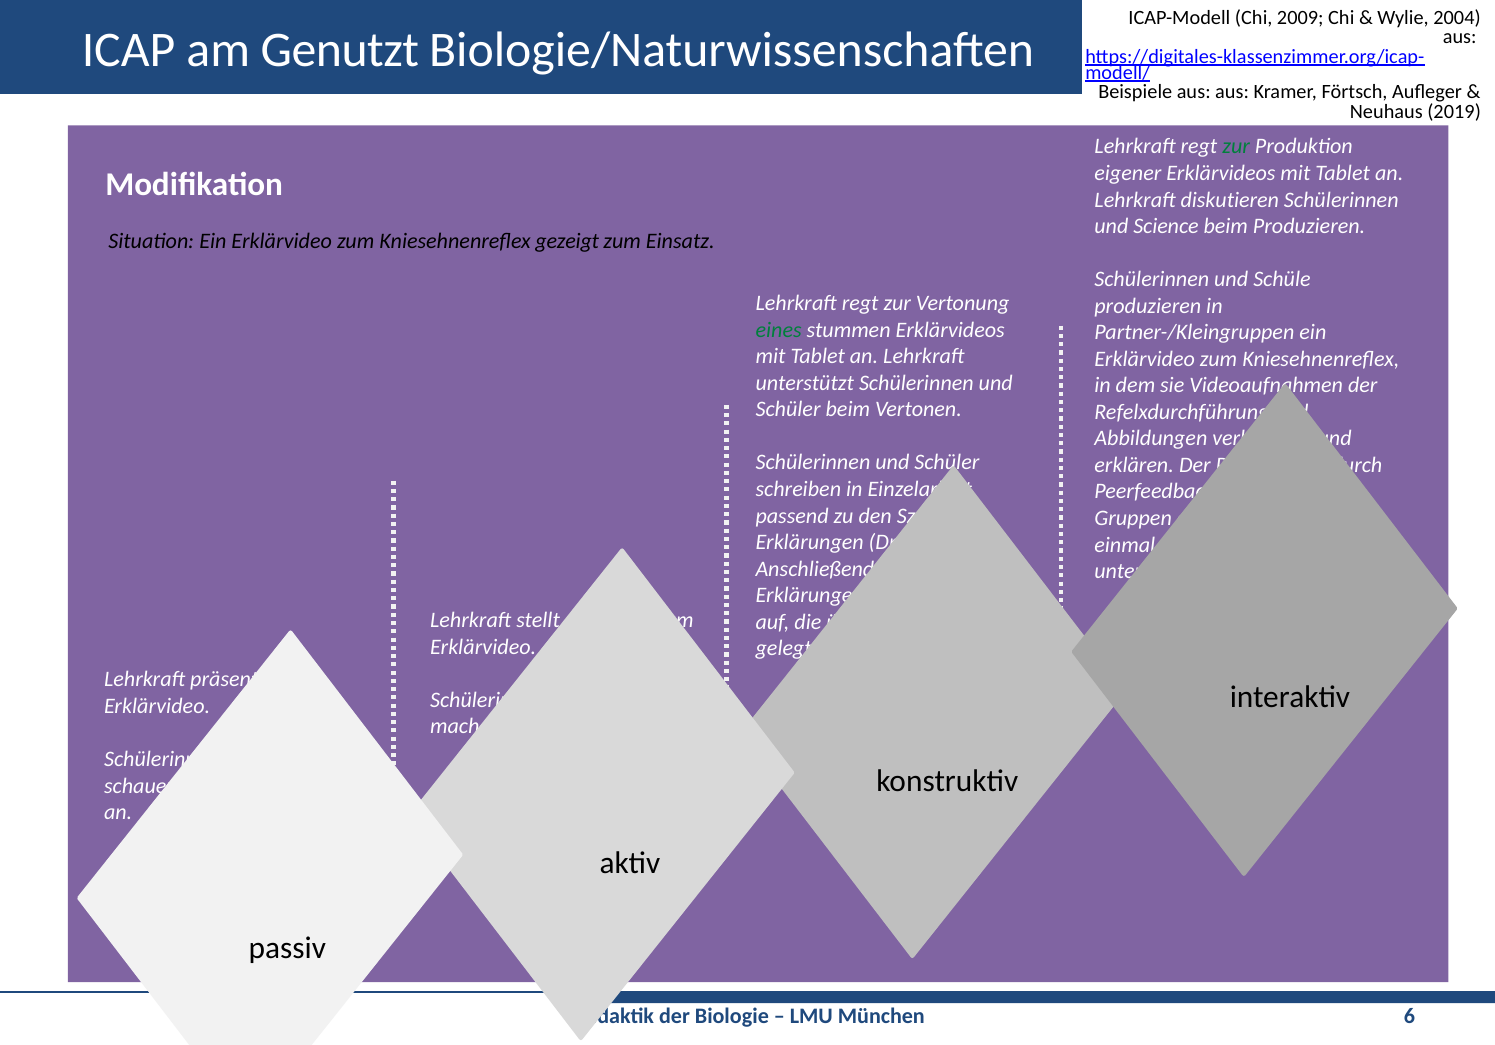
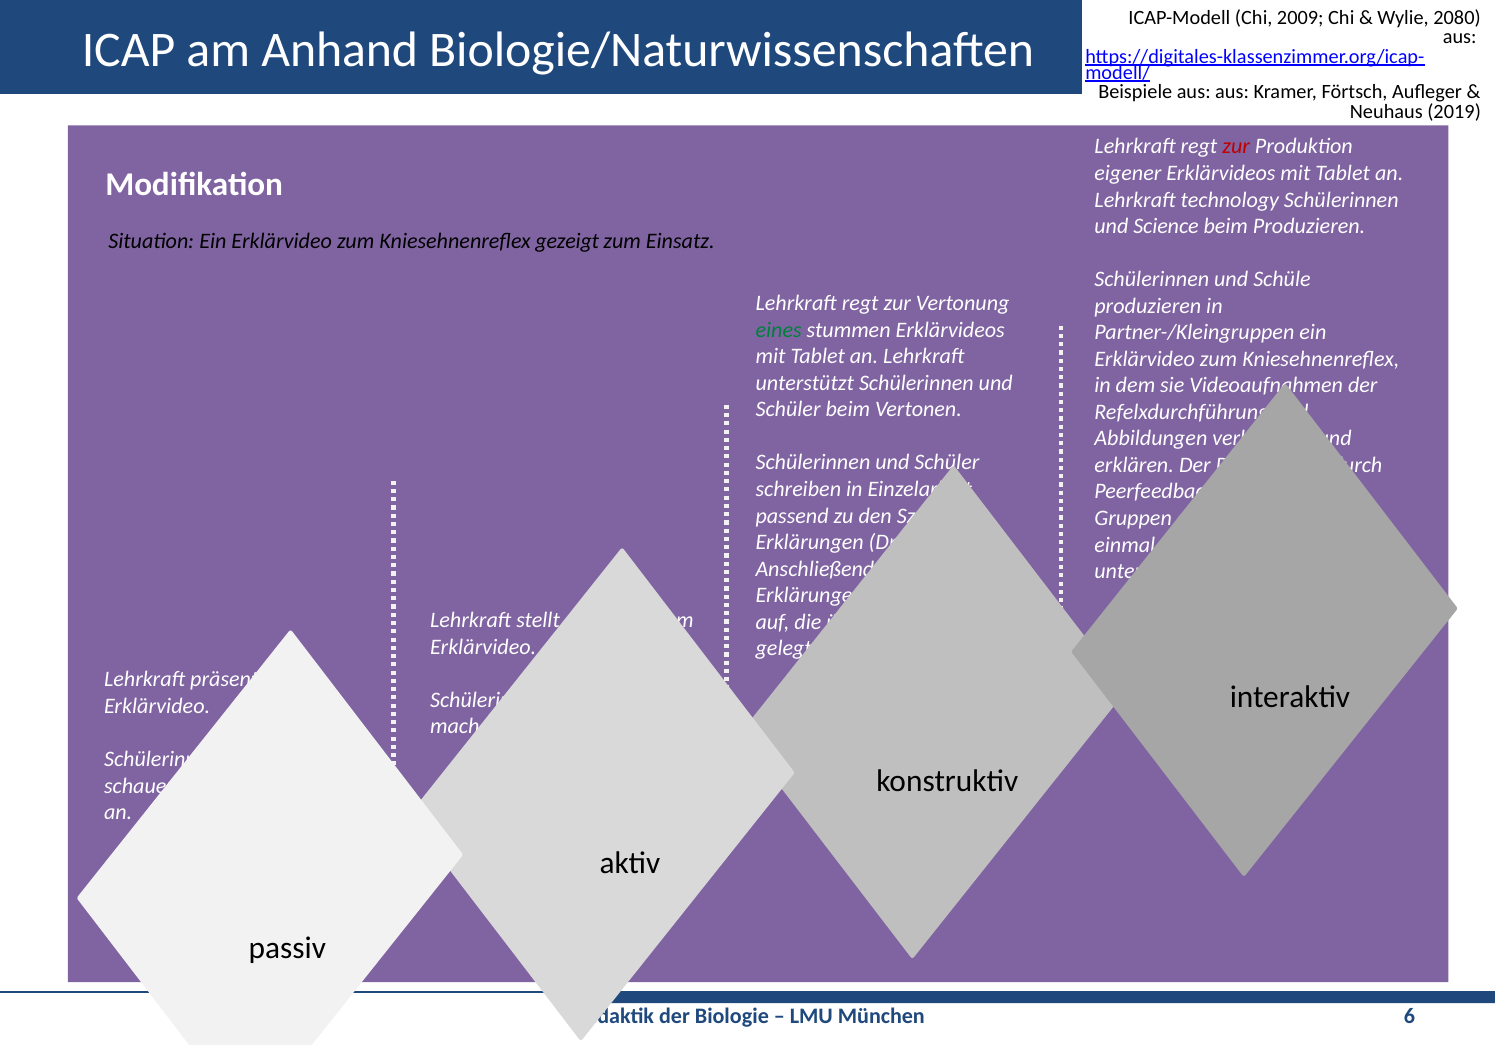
2004: 2004 -> 2080
Genutzt: Genutzt -> Anhand
zur at (1236, 147) colour: green -> red
diskutieren: diskutieren -> technology
